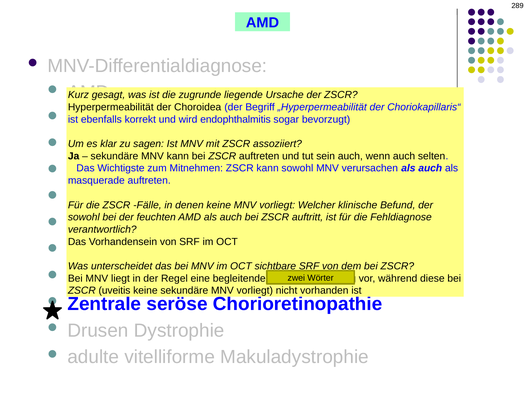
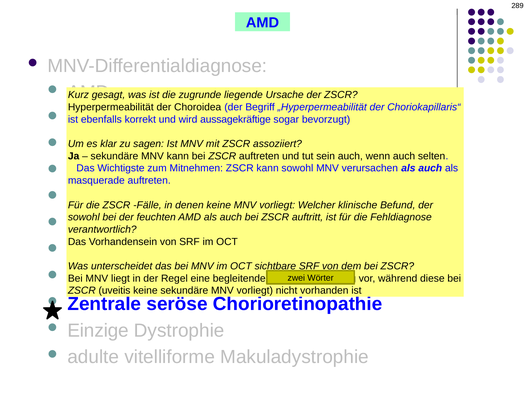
endophthalmitis: endophthalmitis -> aussagekräftige
Drusen: Drusen -> Einzige
